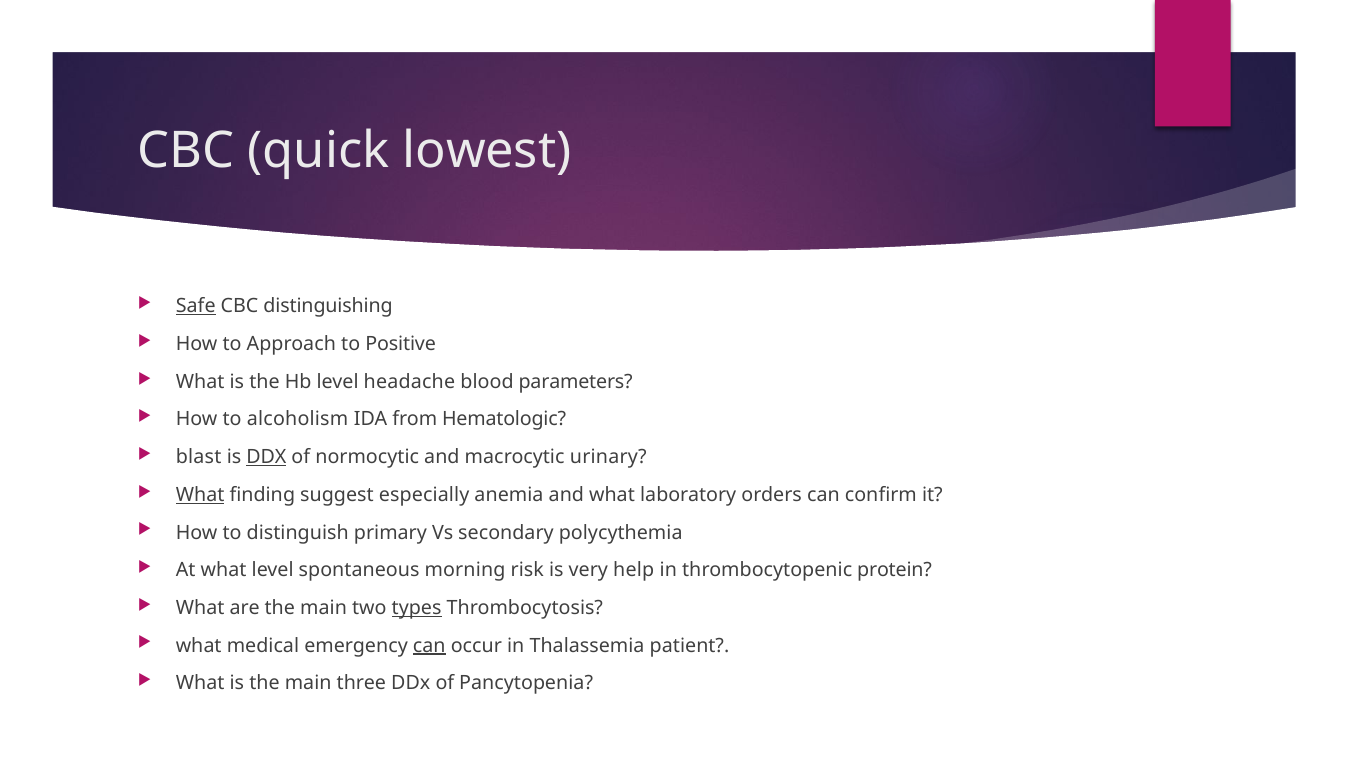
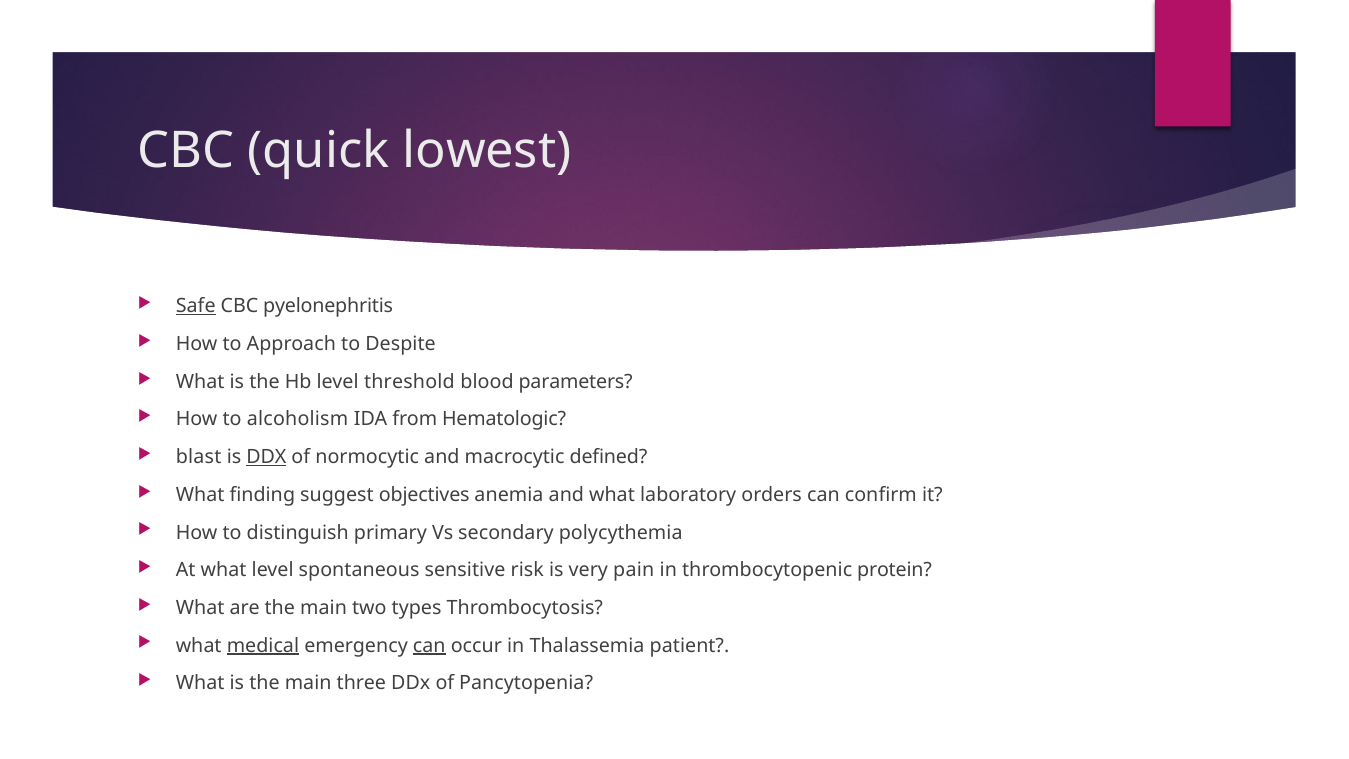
distinguishing: distinguishing -> pyelonephritis
Positive: Positive -> Despite
headache: headache -> threshold
urinary: urinary -> defined
What at (200, 495) underline: present -> none
especially: especially -> objectives
morning: morning -> sensitive
help: help -> pain
types underline: present -> none
medical underline: none -> present
